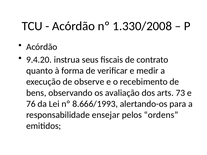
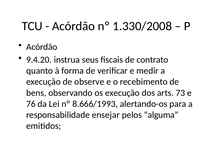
os avaliação: avaliação -> execução
ordens: ordens -> alguma
